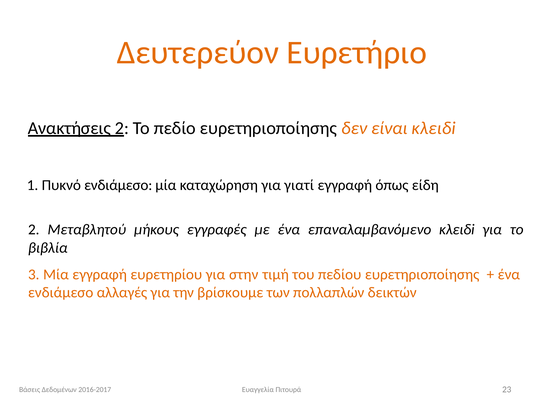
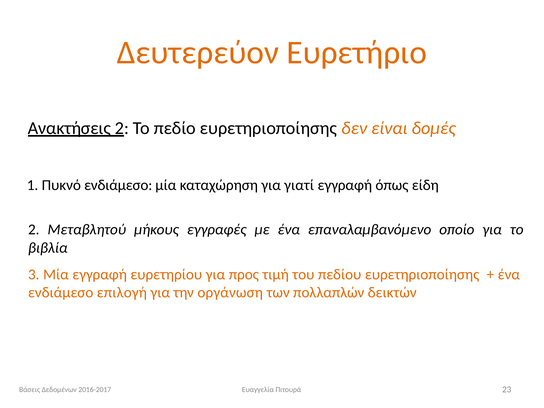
είναι κλειδi: κλειδi -> δομές
επαναλαμβανόμενο κλειδi: κλειδi -> οποίο
στην: στην -> προς
αλλαγές: αλλαγές -> επιλογή
βρίσκουμε: βρίσκουμε -> οργάνωση
